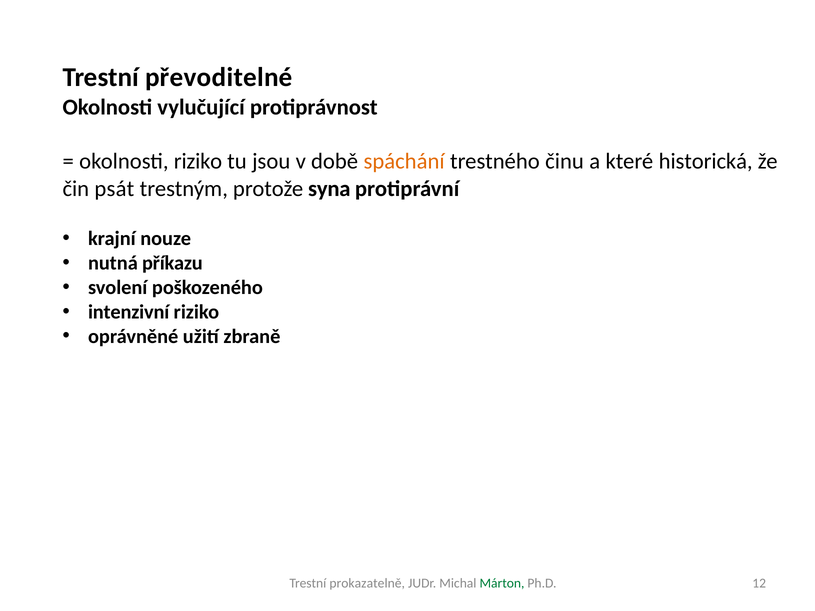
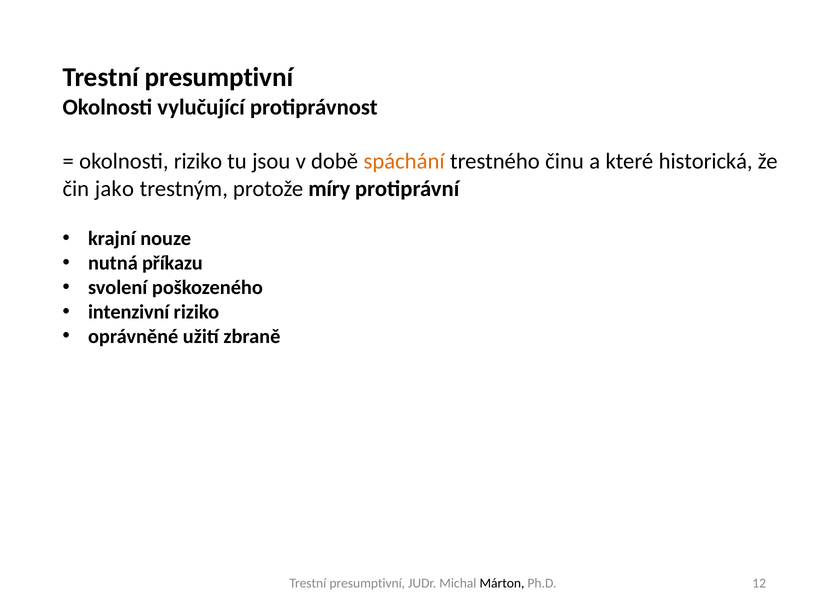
převoditelné at (219, 78): převoditelné -> presumptivní
psát: psát -> jako
syna: syna -> míry
prokazatelně at (367, 584): prokazatelně -> presumptivní
Márton colour: green -> black
